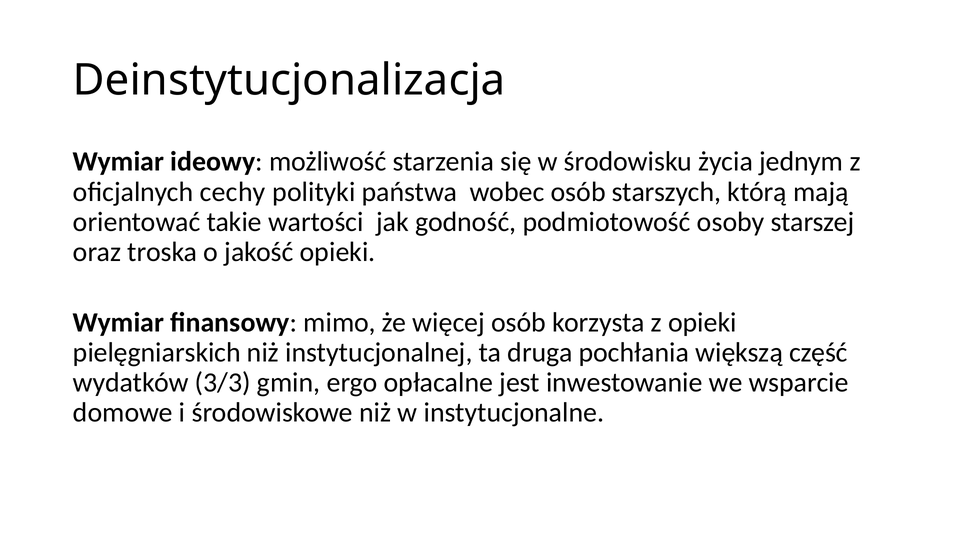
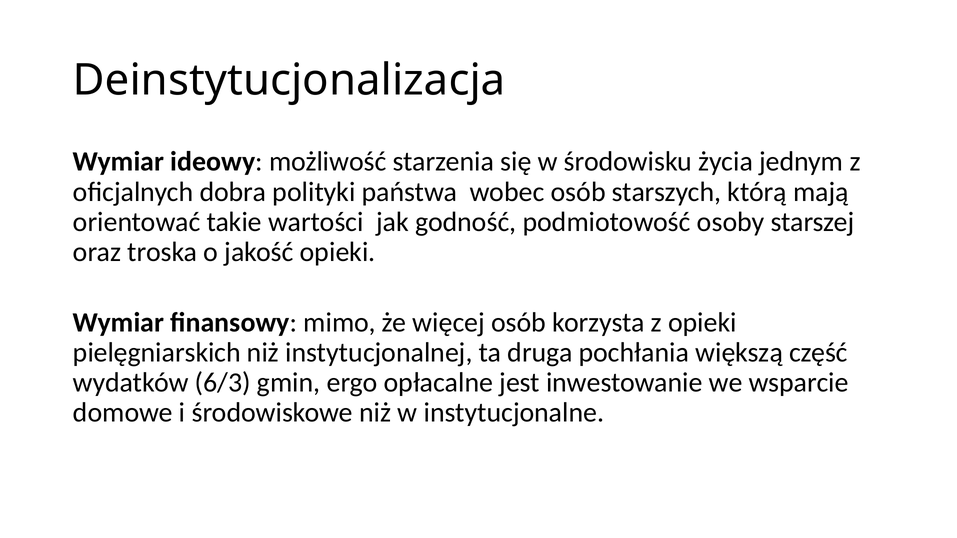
cechy: cechy -> dobra
3/3: 3/3 -> 6/3
